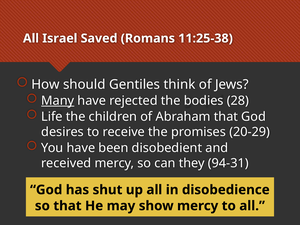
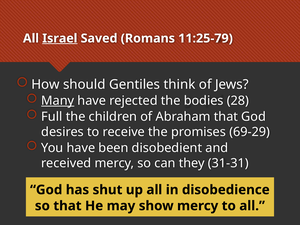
Israel underline: none -> present
11:25-38: 11:25-38 -> 11:25-79
Life: Life -> Full
20-29: 20-29 -> 69-29
94-31: 94-31 -> 31-31
